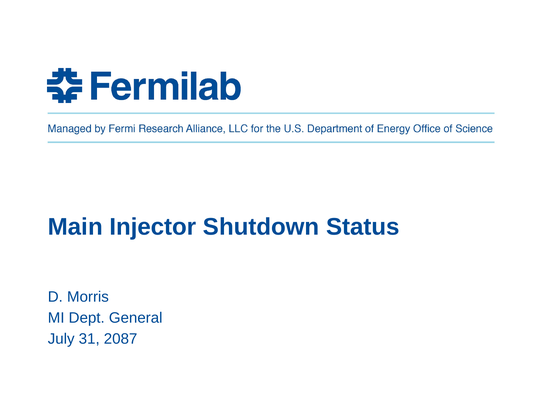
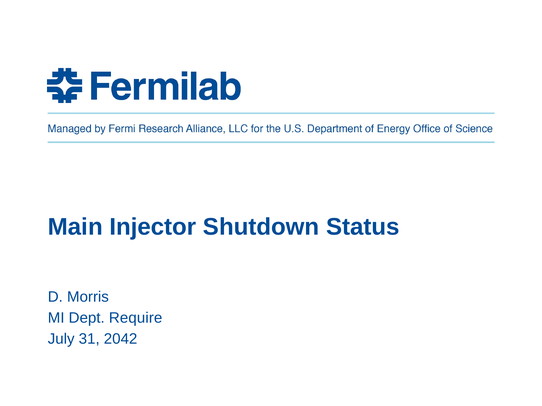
General: General -> Require
2087: 2087 -> 2042
